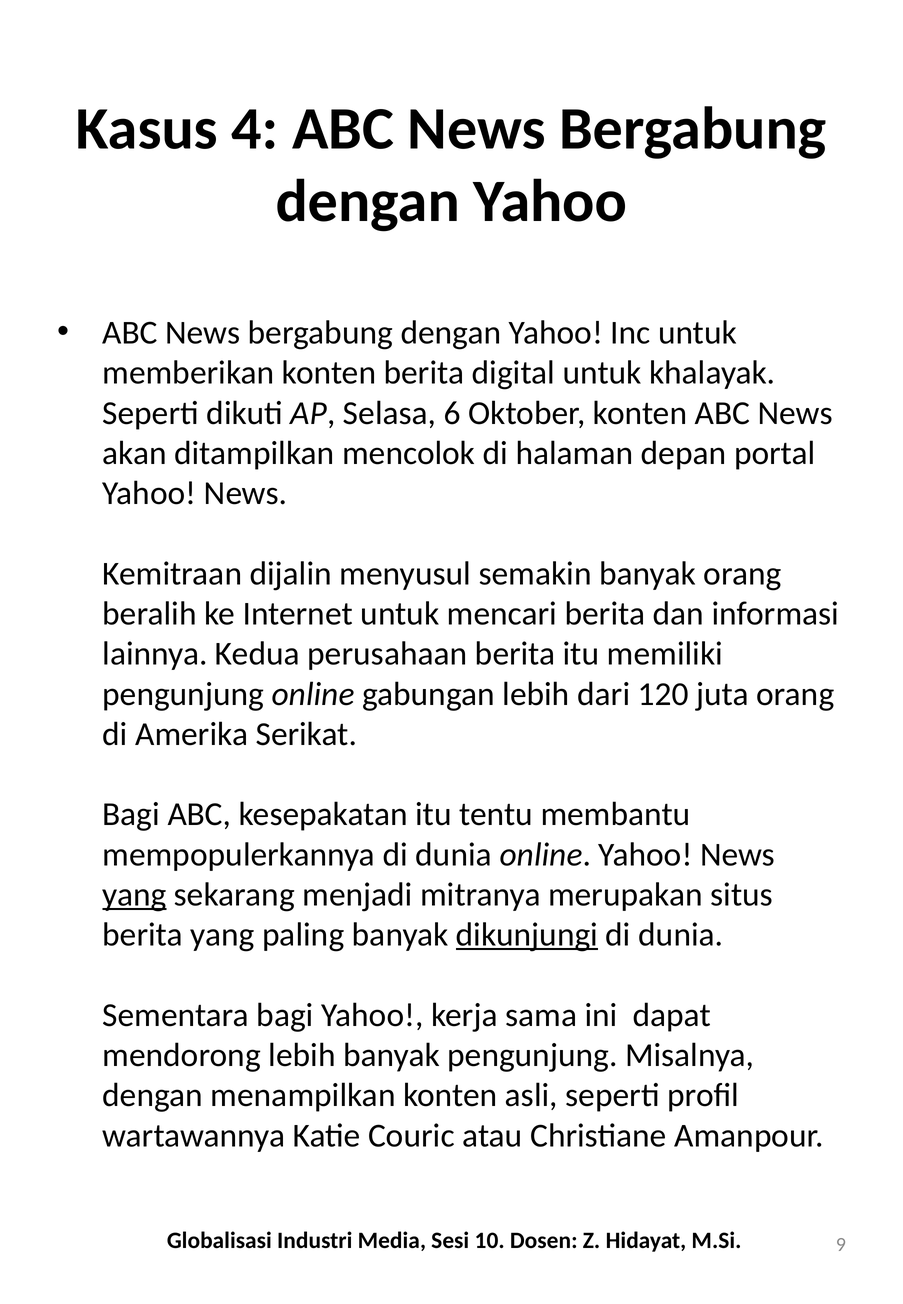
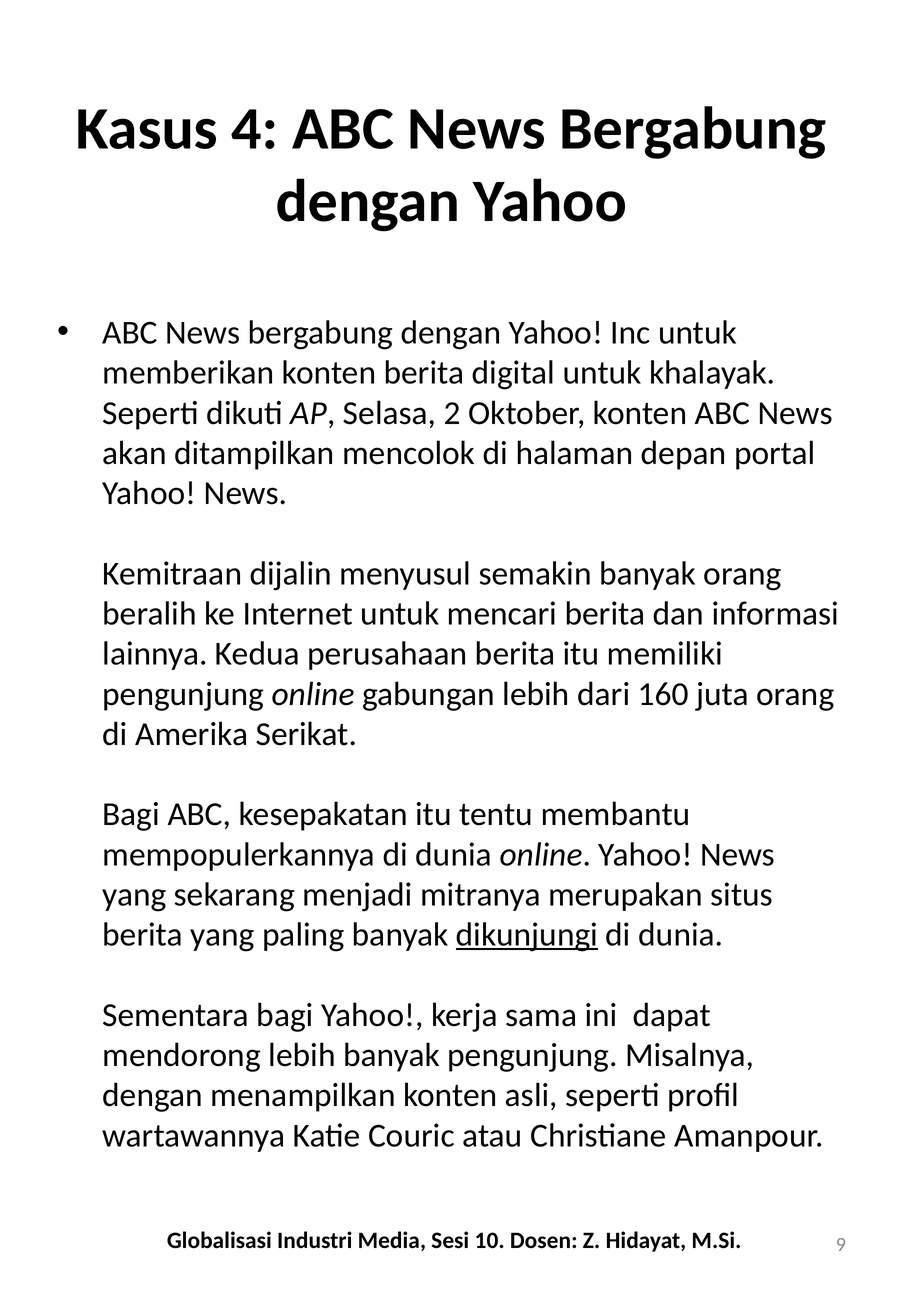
6: 6 -> 2
120: 120 -> 160
yang at (134, 895) underline: present -> none
